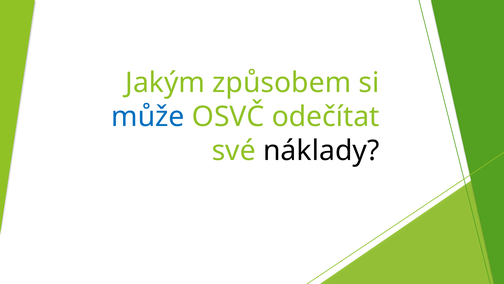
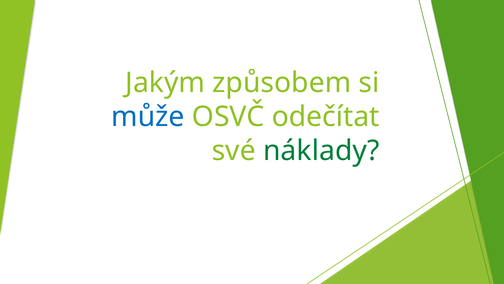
náklady colour: black -> green
